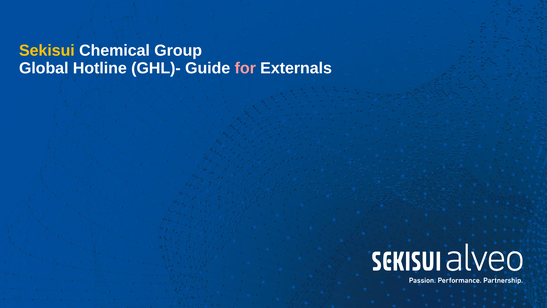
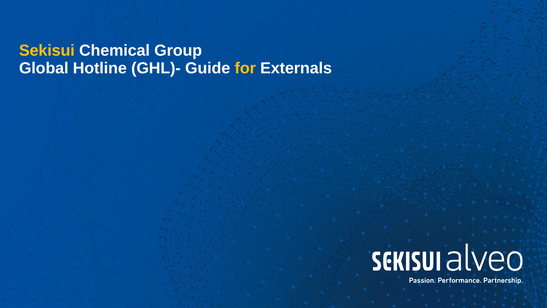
for colour: pink -> yellow
